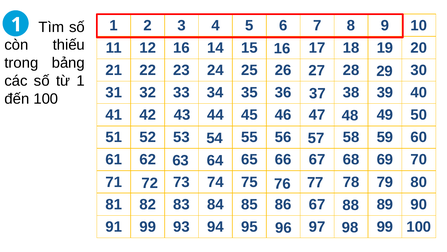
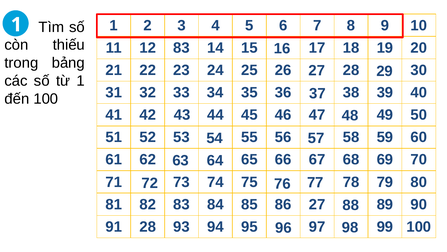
12 16: 16 -> 83
86 67: 67 -> 27
91 99: 99 -> 28
